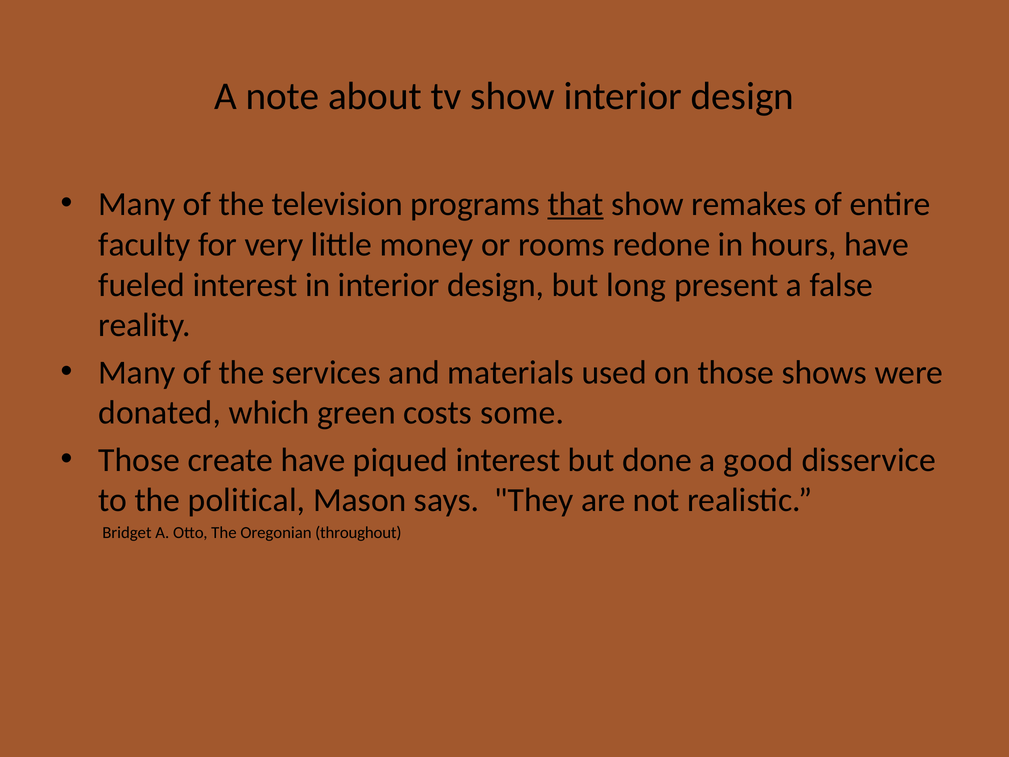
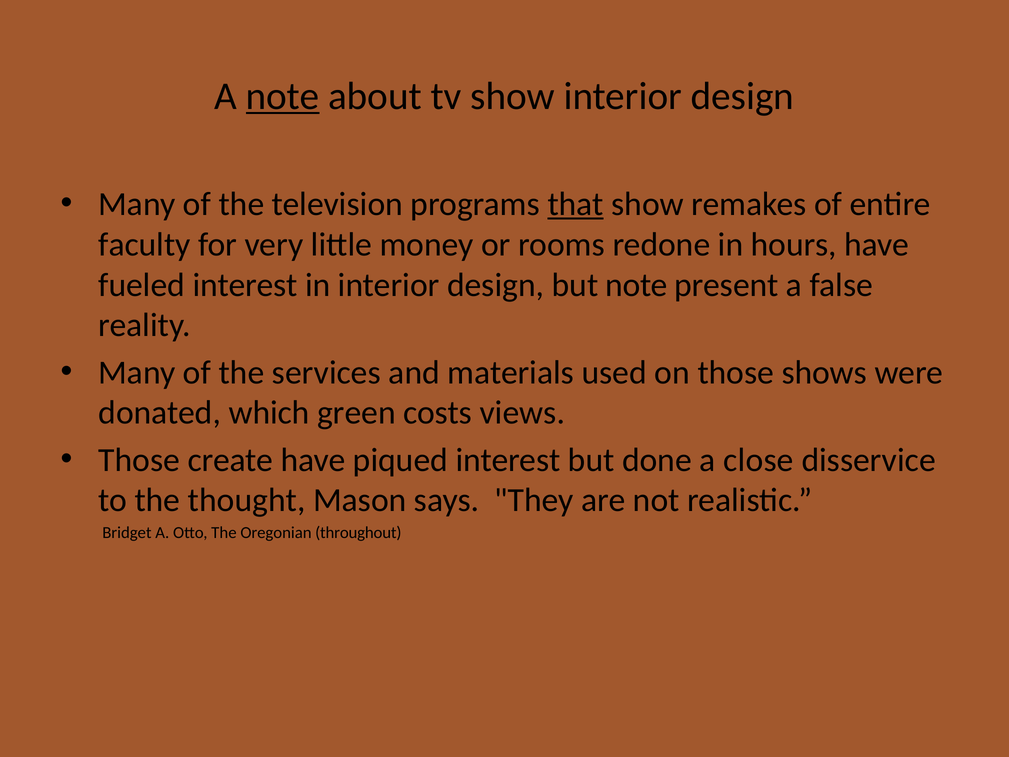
note at (283, 96) underline: none -> present
but long: long -> note
some: some -> views
good: good -> close
political: political -> thought
